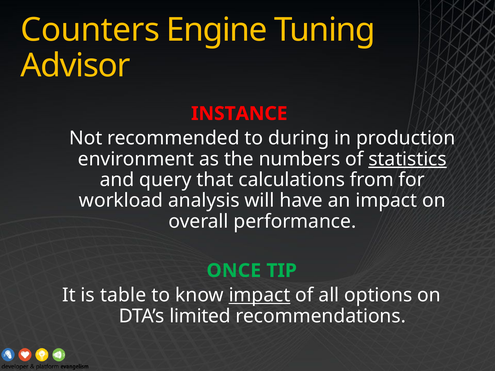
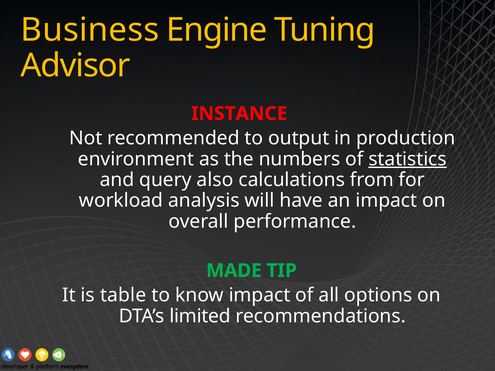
Counters: Counters -> Business
during: during -> output
that: that -> also
ONCE: ONCE -> MADE
impact at (260, 295) underline: present -> none
